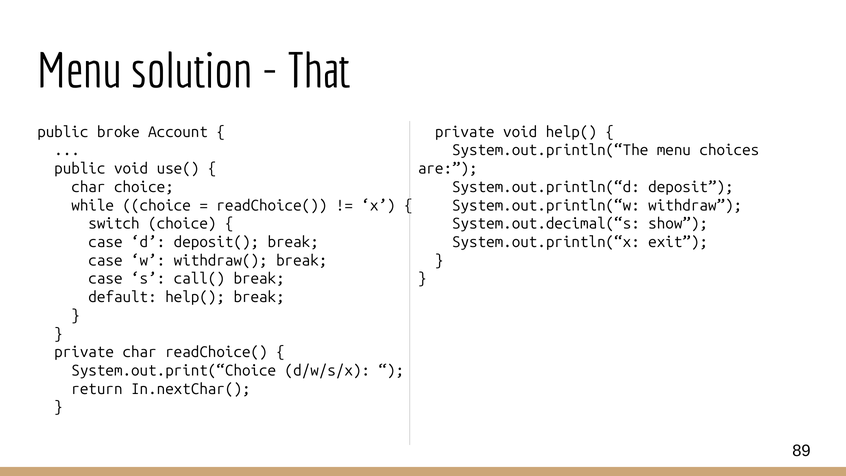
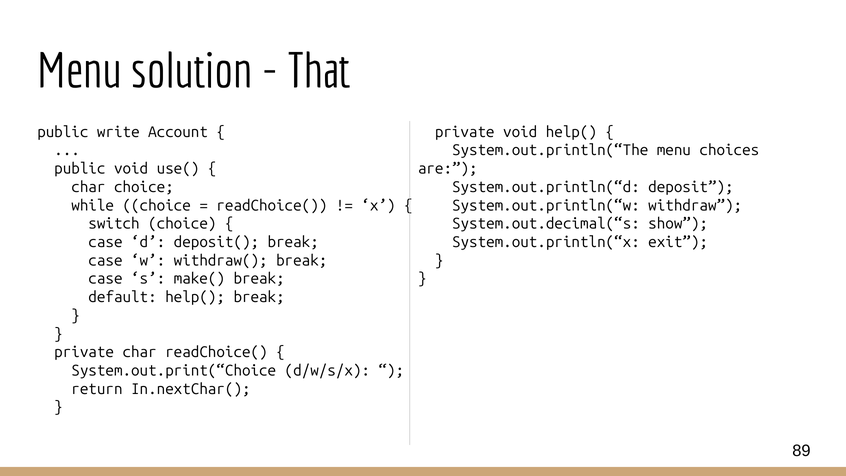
broke: broke -> write
call(: call( -> make(
